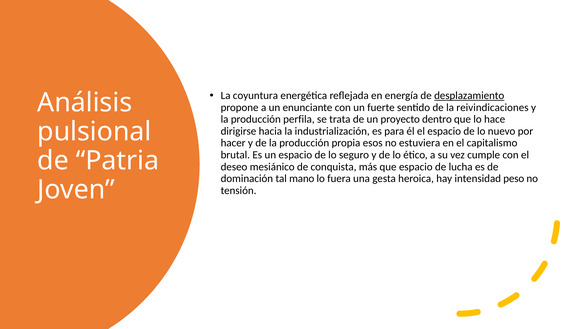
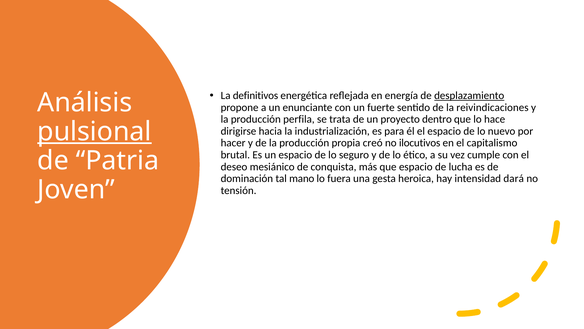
coyuntura: coyuntura -> definitivos
pulsional underline: none -> present
esos: esos -> creó
estuviera: estuviera -> ilocutivos
peso: peso -> dará
